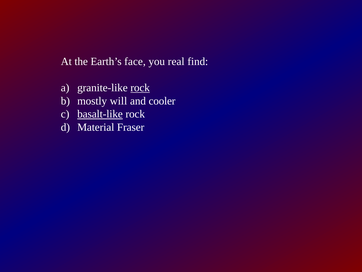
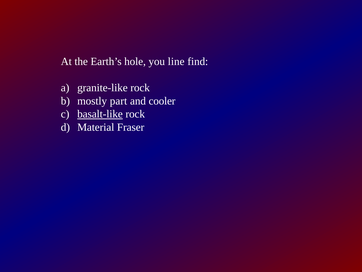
face: face -> hole
real: real -> line
rock at (140, 88) underline: present -> none
will: will -> part
